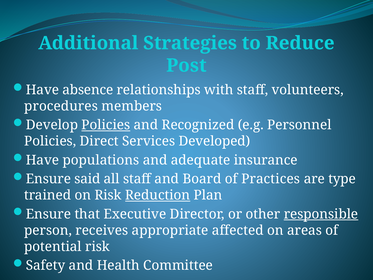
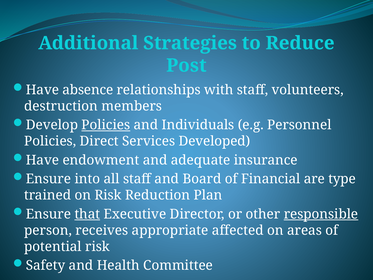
procedures: procedures -> destruction
Recognized: Recognized -> Individuals
populations: populations -> endowment
said: said -> into
Practices: Practices -> Financial
Reduction underline: present -> none
that underline: none -> present
